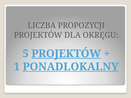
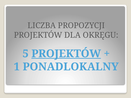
PONADLOKALNY underline: present -> none
